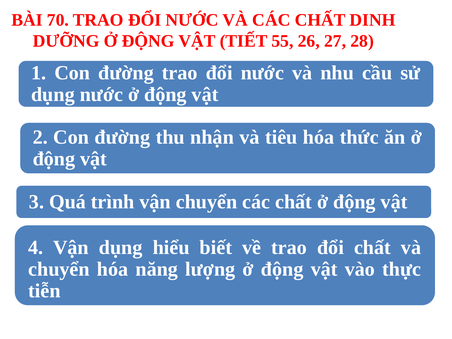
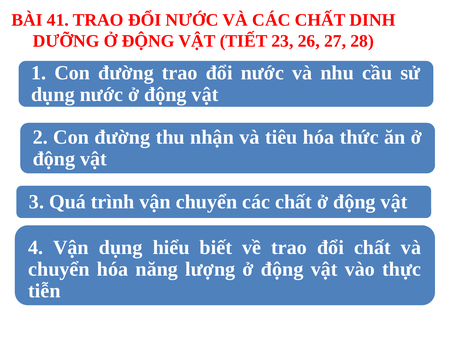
70: 70 -> 41
55: 55 -> 23
